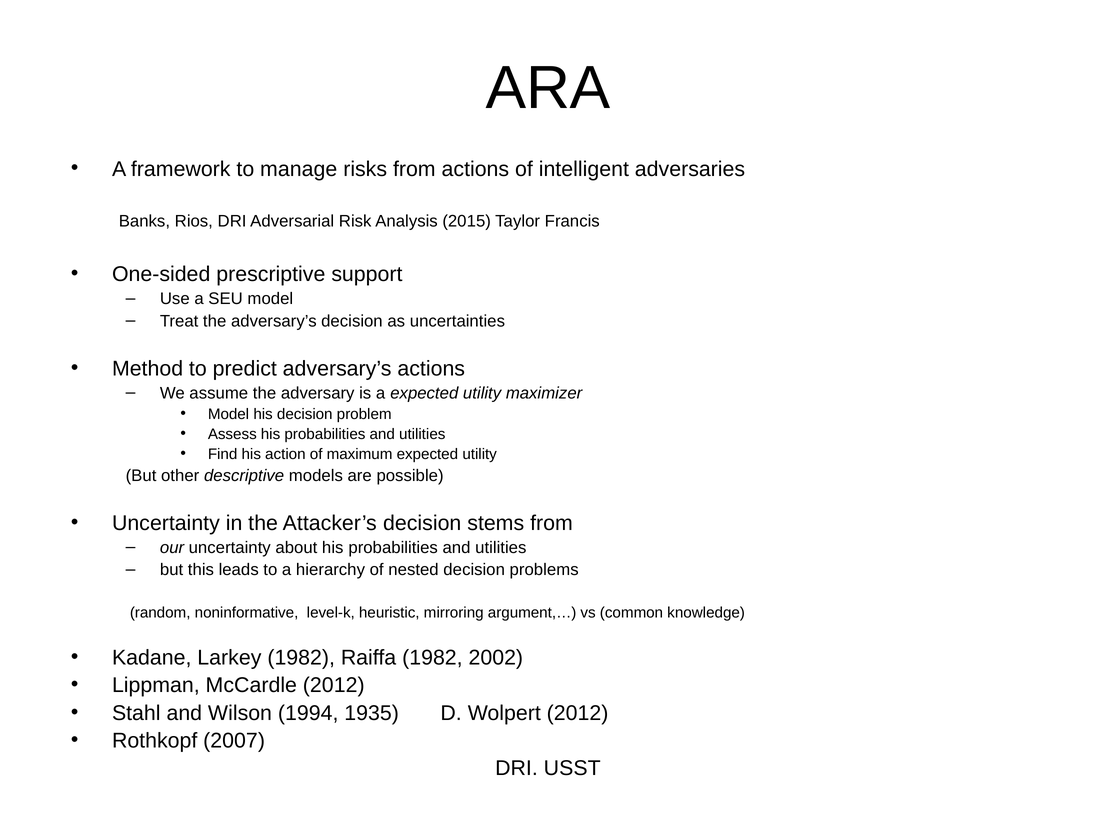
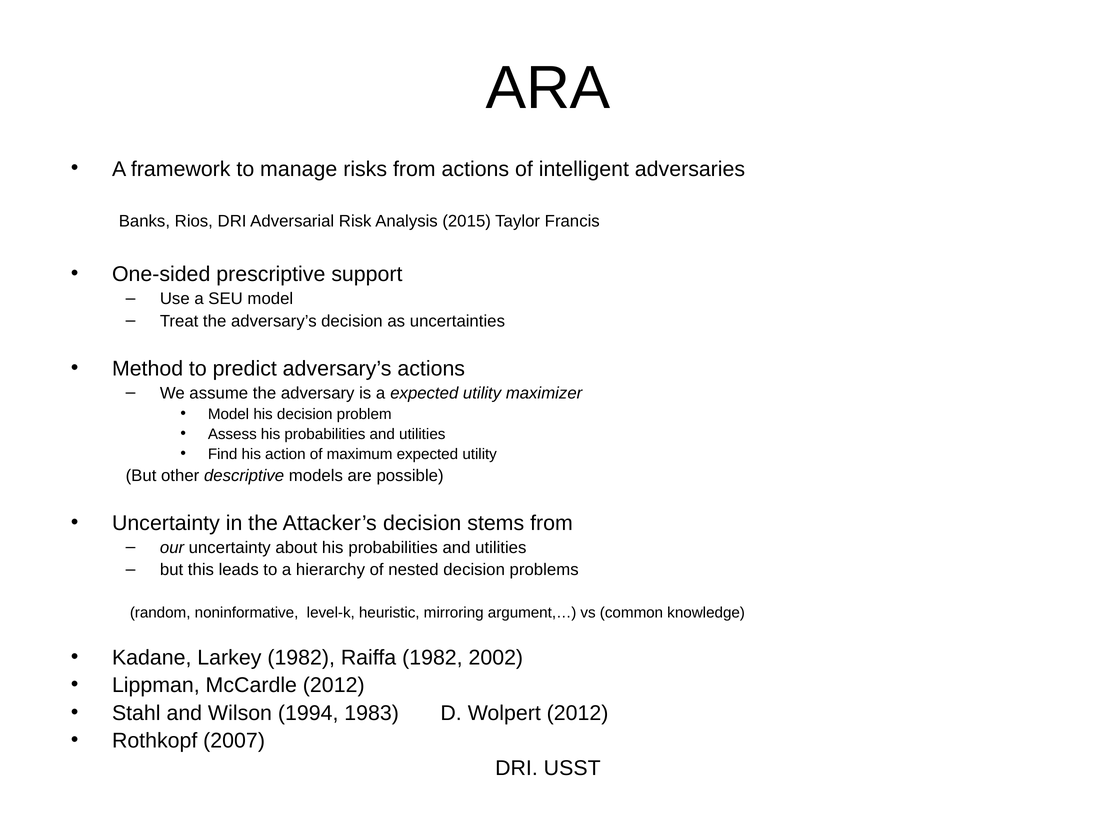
1935: 1935 -> 1983
